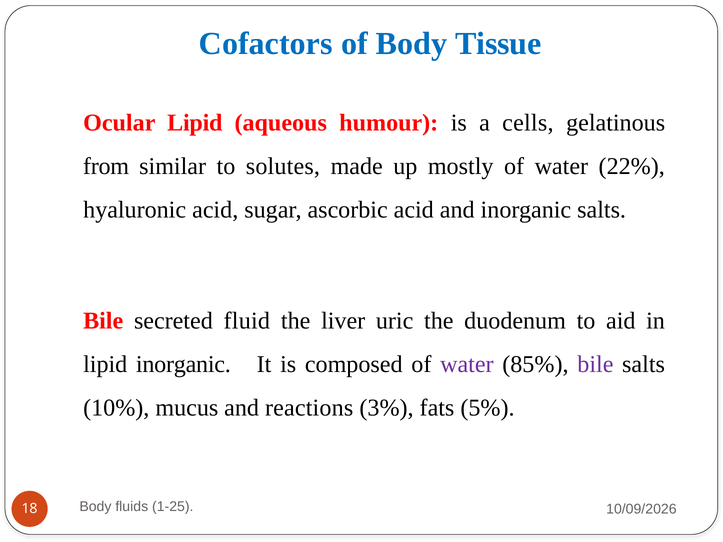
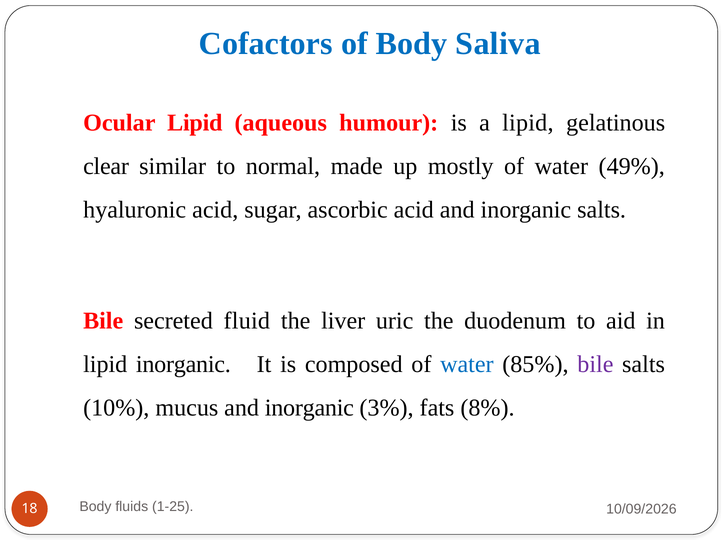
Tissue: Tissue -> Saliva
a cells: cells -> lipid
from: from -> clear
solutes: solutes -> normal
22%: 22% -> 49%
water at (467, 364) colour: purple -> blue
mucus and reactions: reactions -> inorganic
5%: 5% -> 8%
